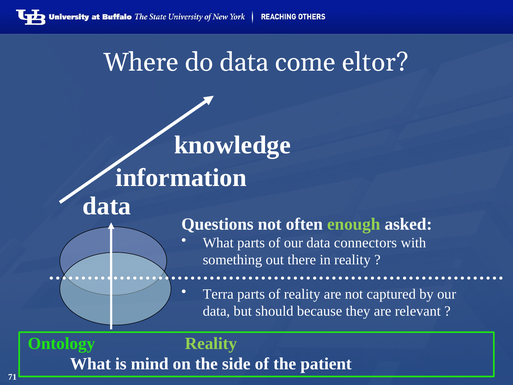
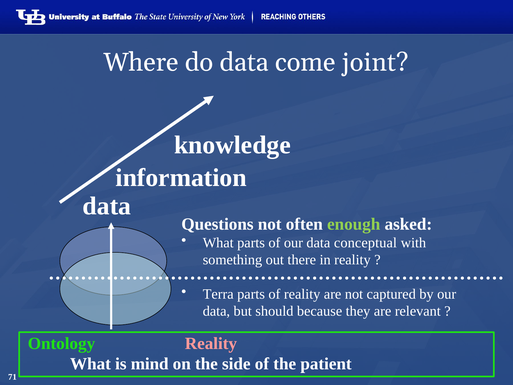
eltor: eltor -> joint
connectors: connectors -> conceptual
Reality at (211, 343) colour: light green -> pink
